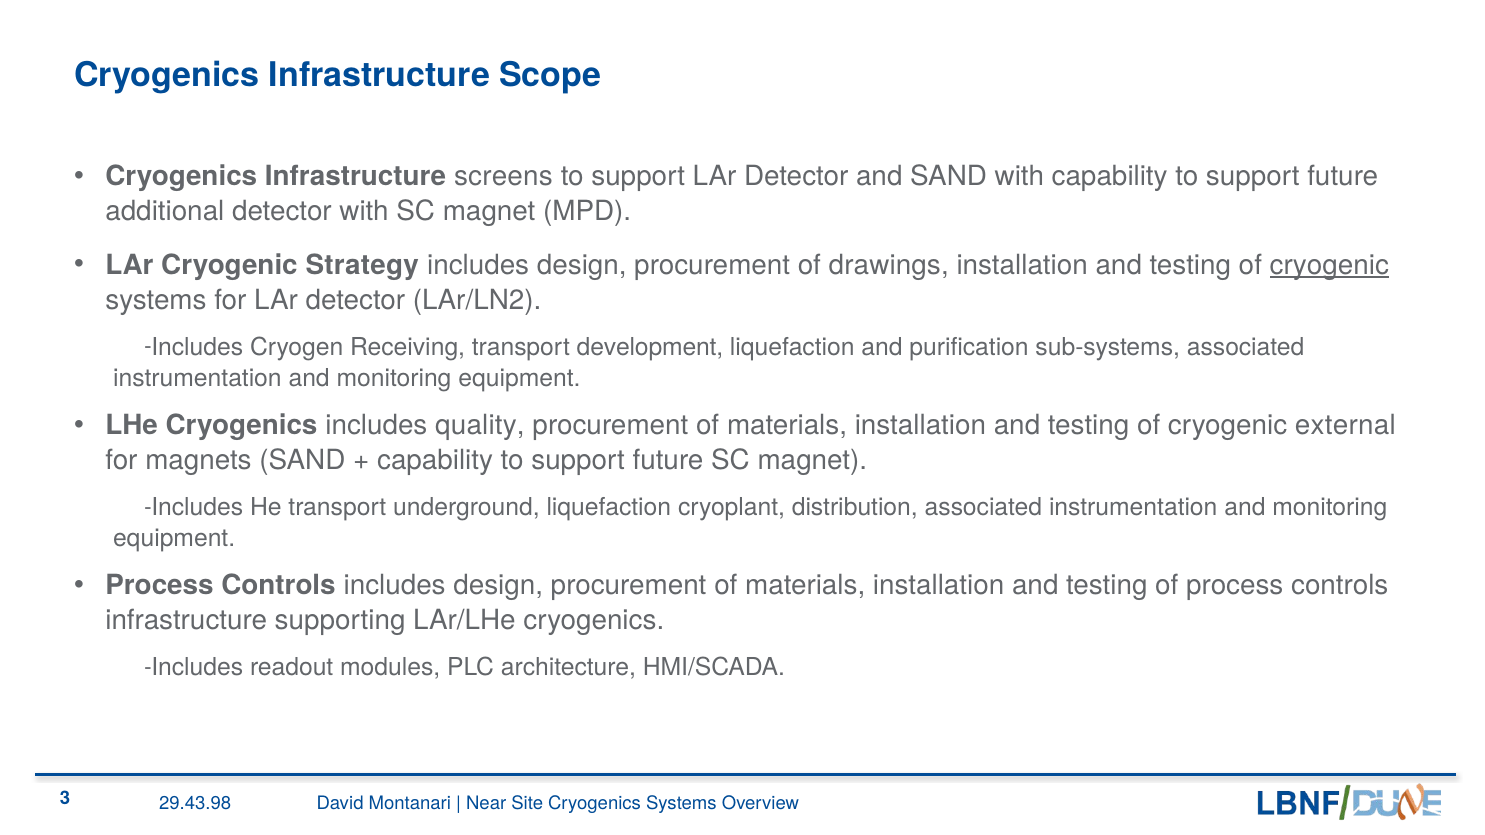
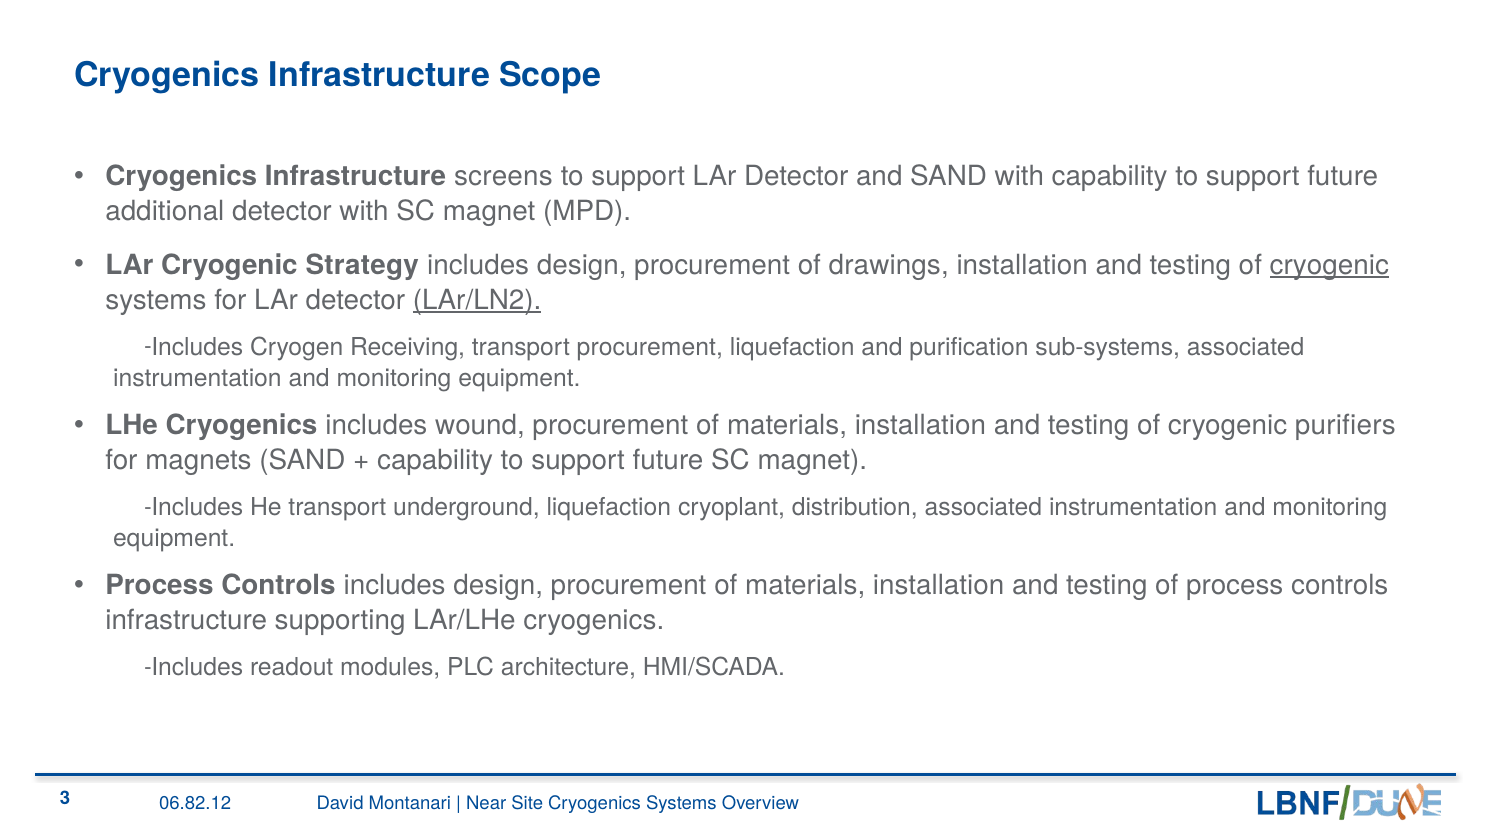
LAr/LN2 underline: none -> present
transport development: development -> procurement
quality: quality -> wound
external: external -> purifiers
29.43.98: 29.43.98 -> 06.82.12
